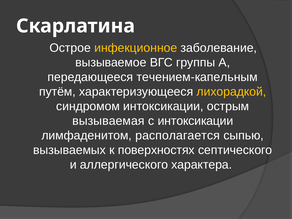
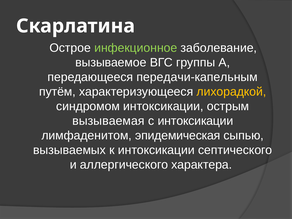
инфекционное colour: yellow -> light green
течением-капельным: течением-капельным -> передачи-капельным
располагается: располагается -> эпидемическая
к поверхностях: поверхностях -> интоксикации
